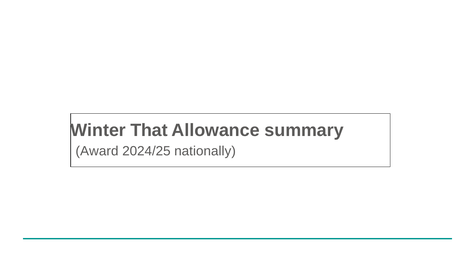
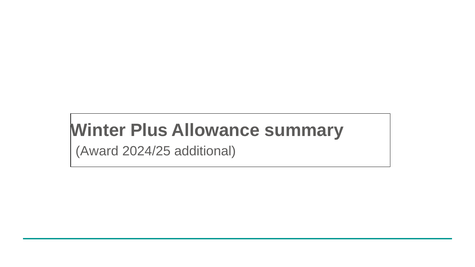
That: That -> Plus
nationally: nationally -> additional
